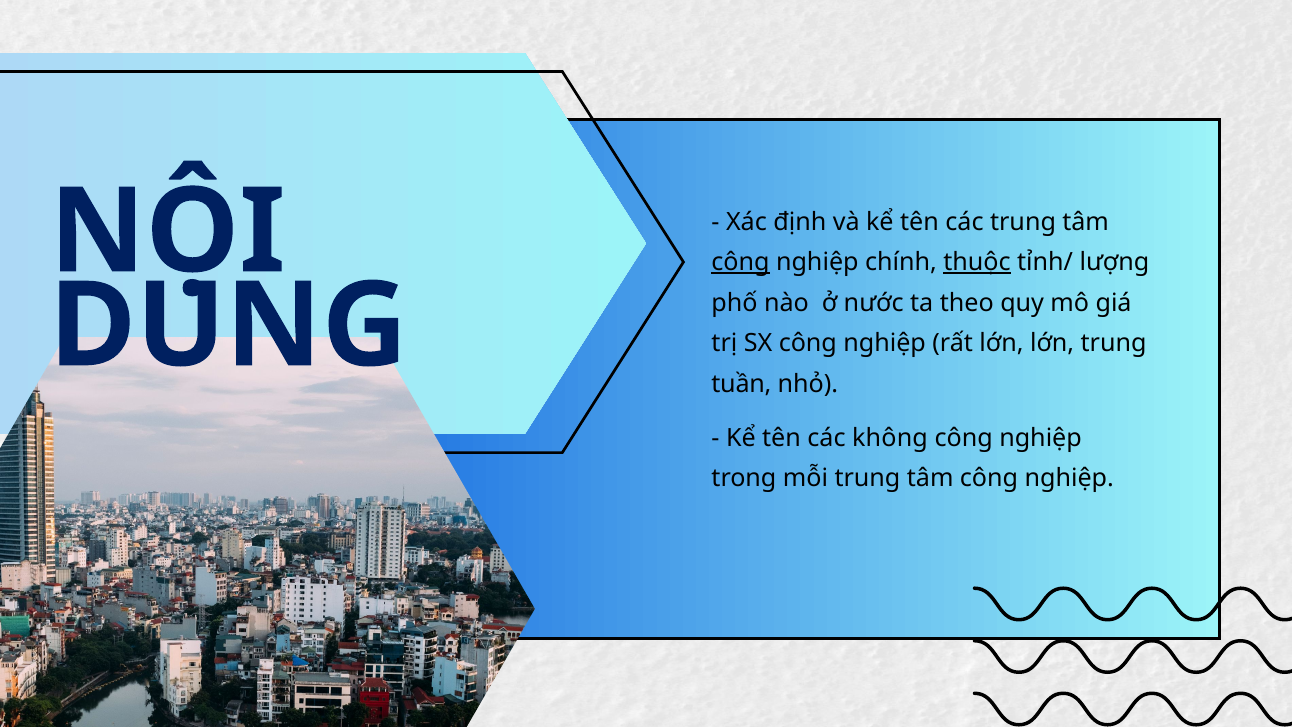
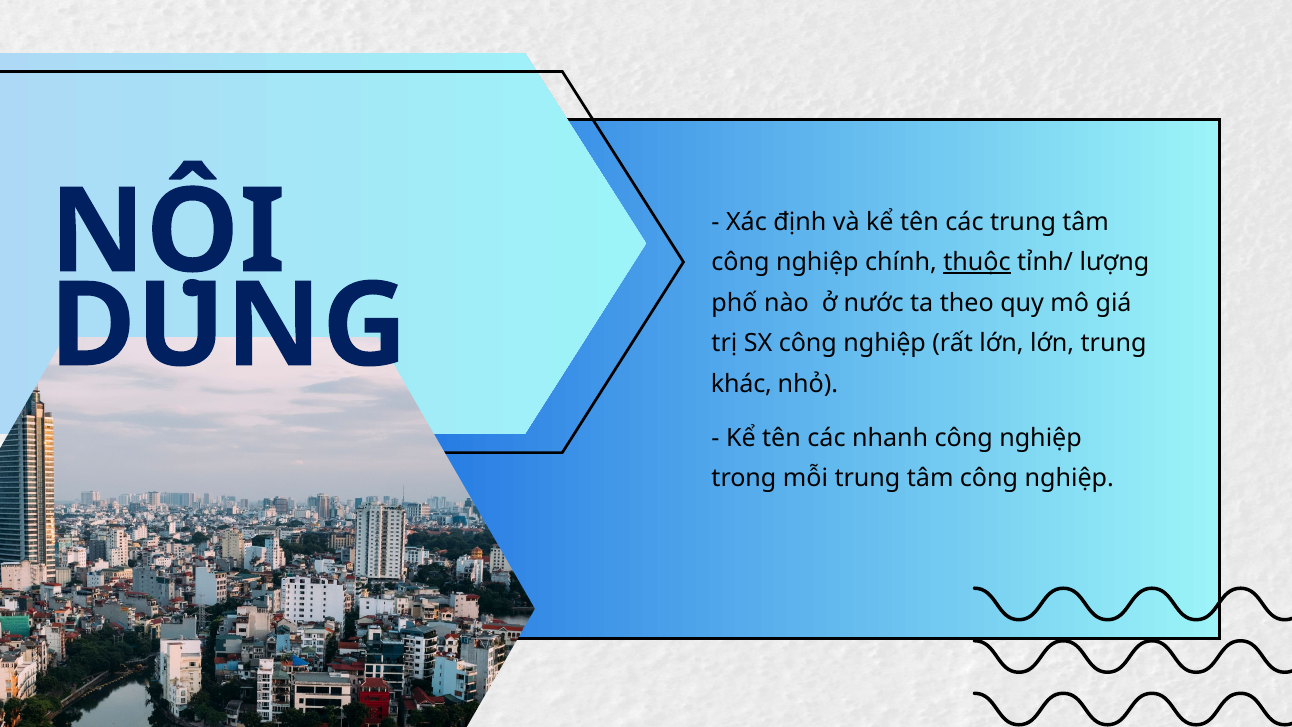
công at (741, 262) underline: present -> none
tuần: tuần -> khác
không: không -> nhanh
